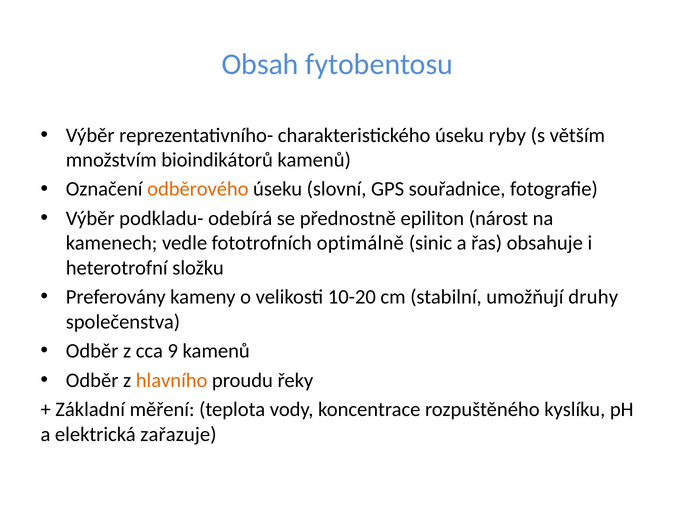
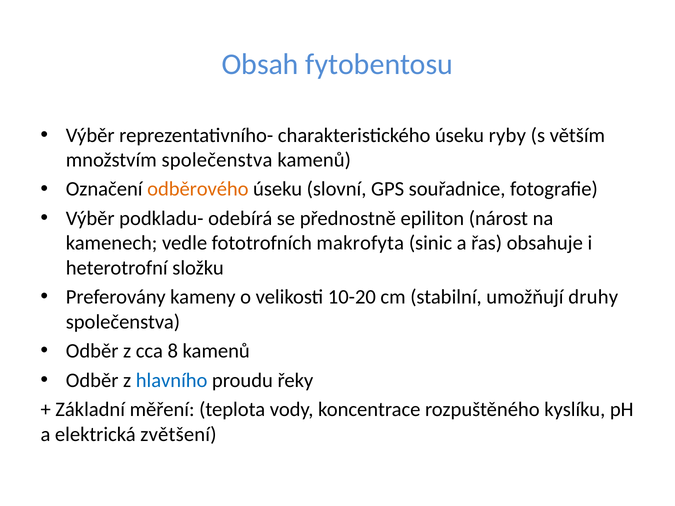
množstvím bioindikátorů: bioindikátorů -> společenstva
optimálně: optimálně -> makrofyta
9: 9 -> 8
hlavního colour: orange -> blue
zařazuje: zařazuje -> zvětšení
